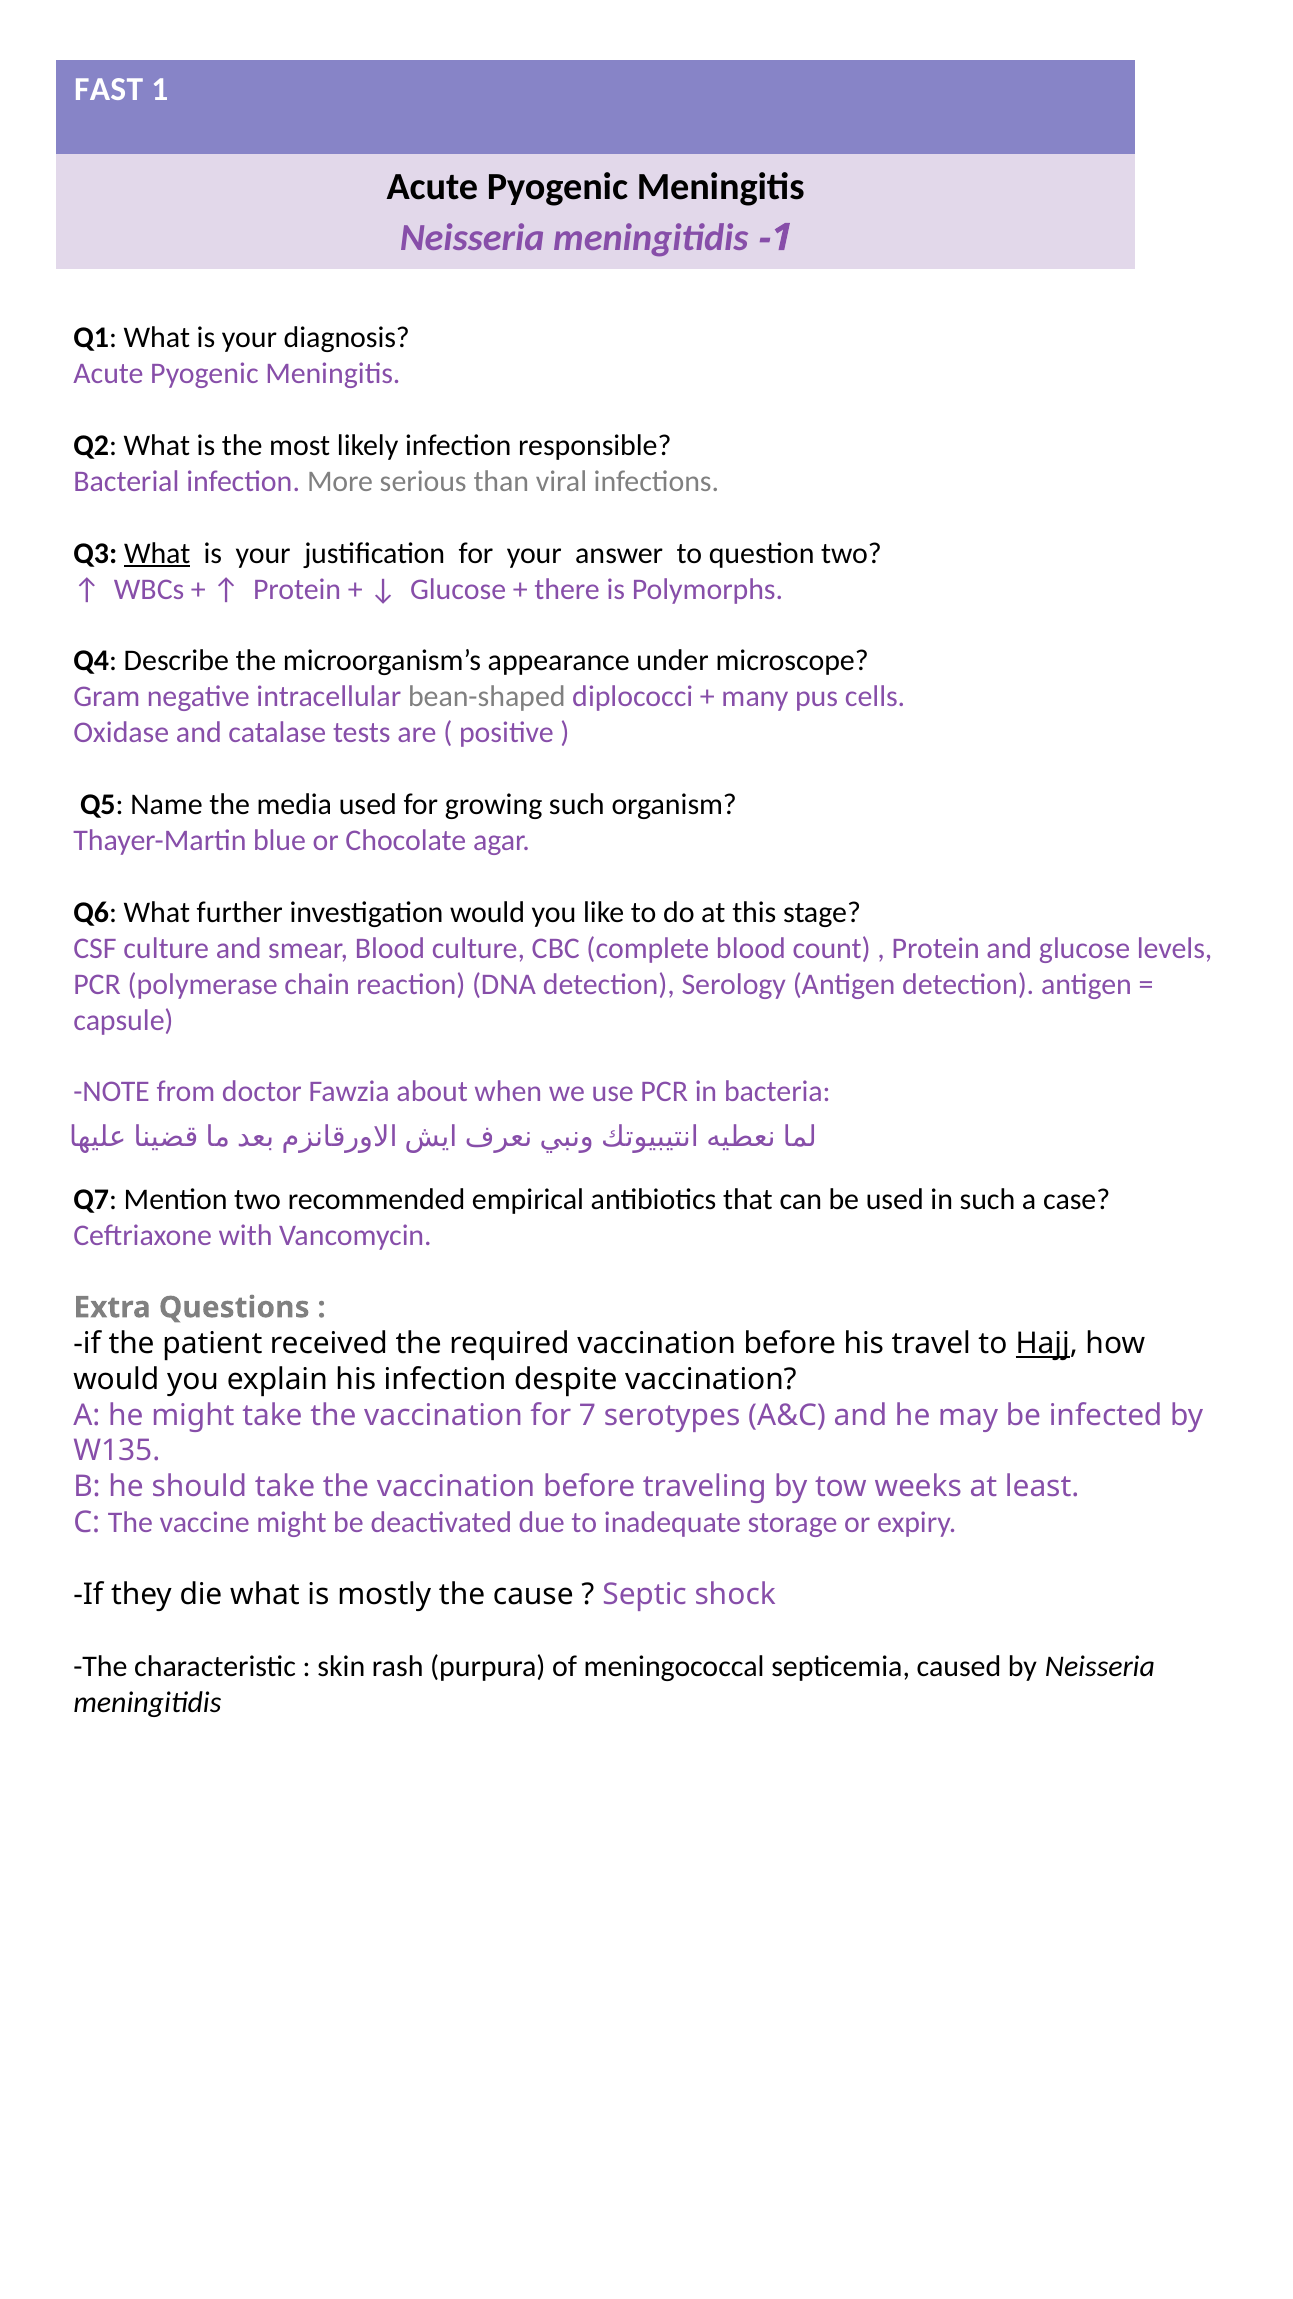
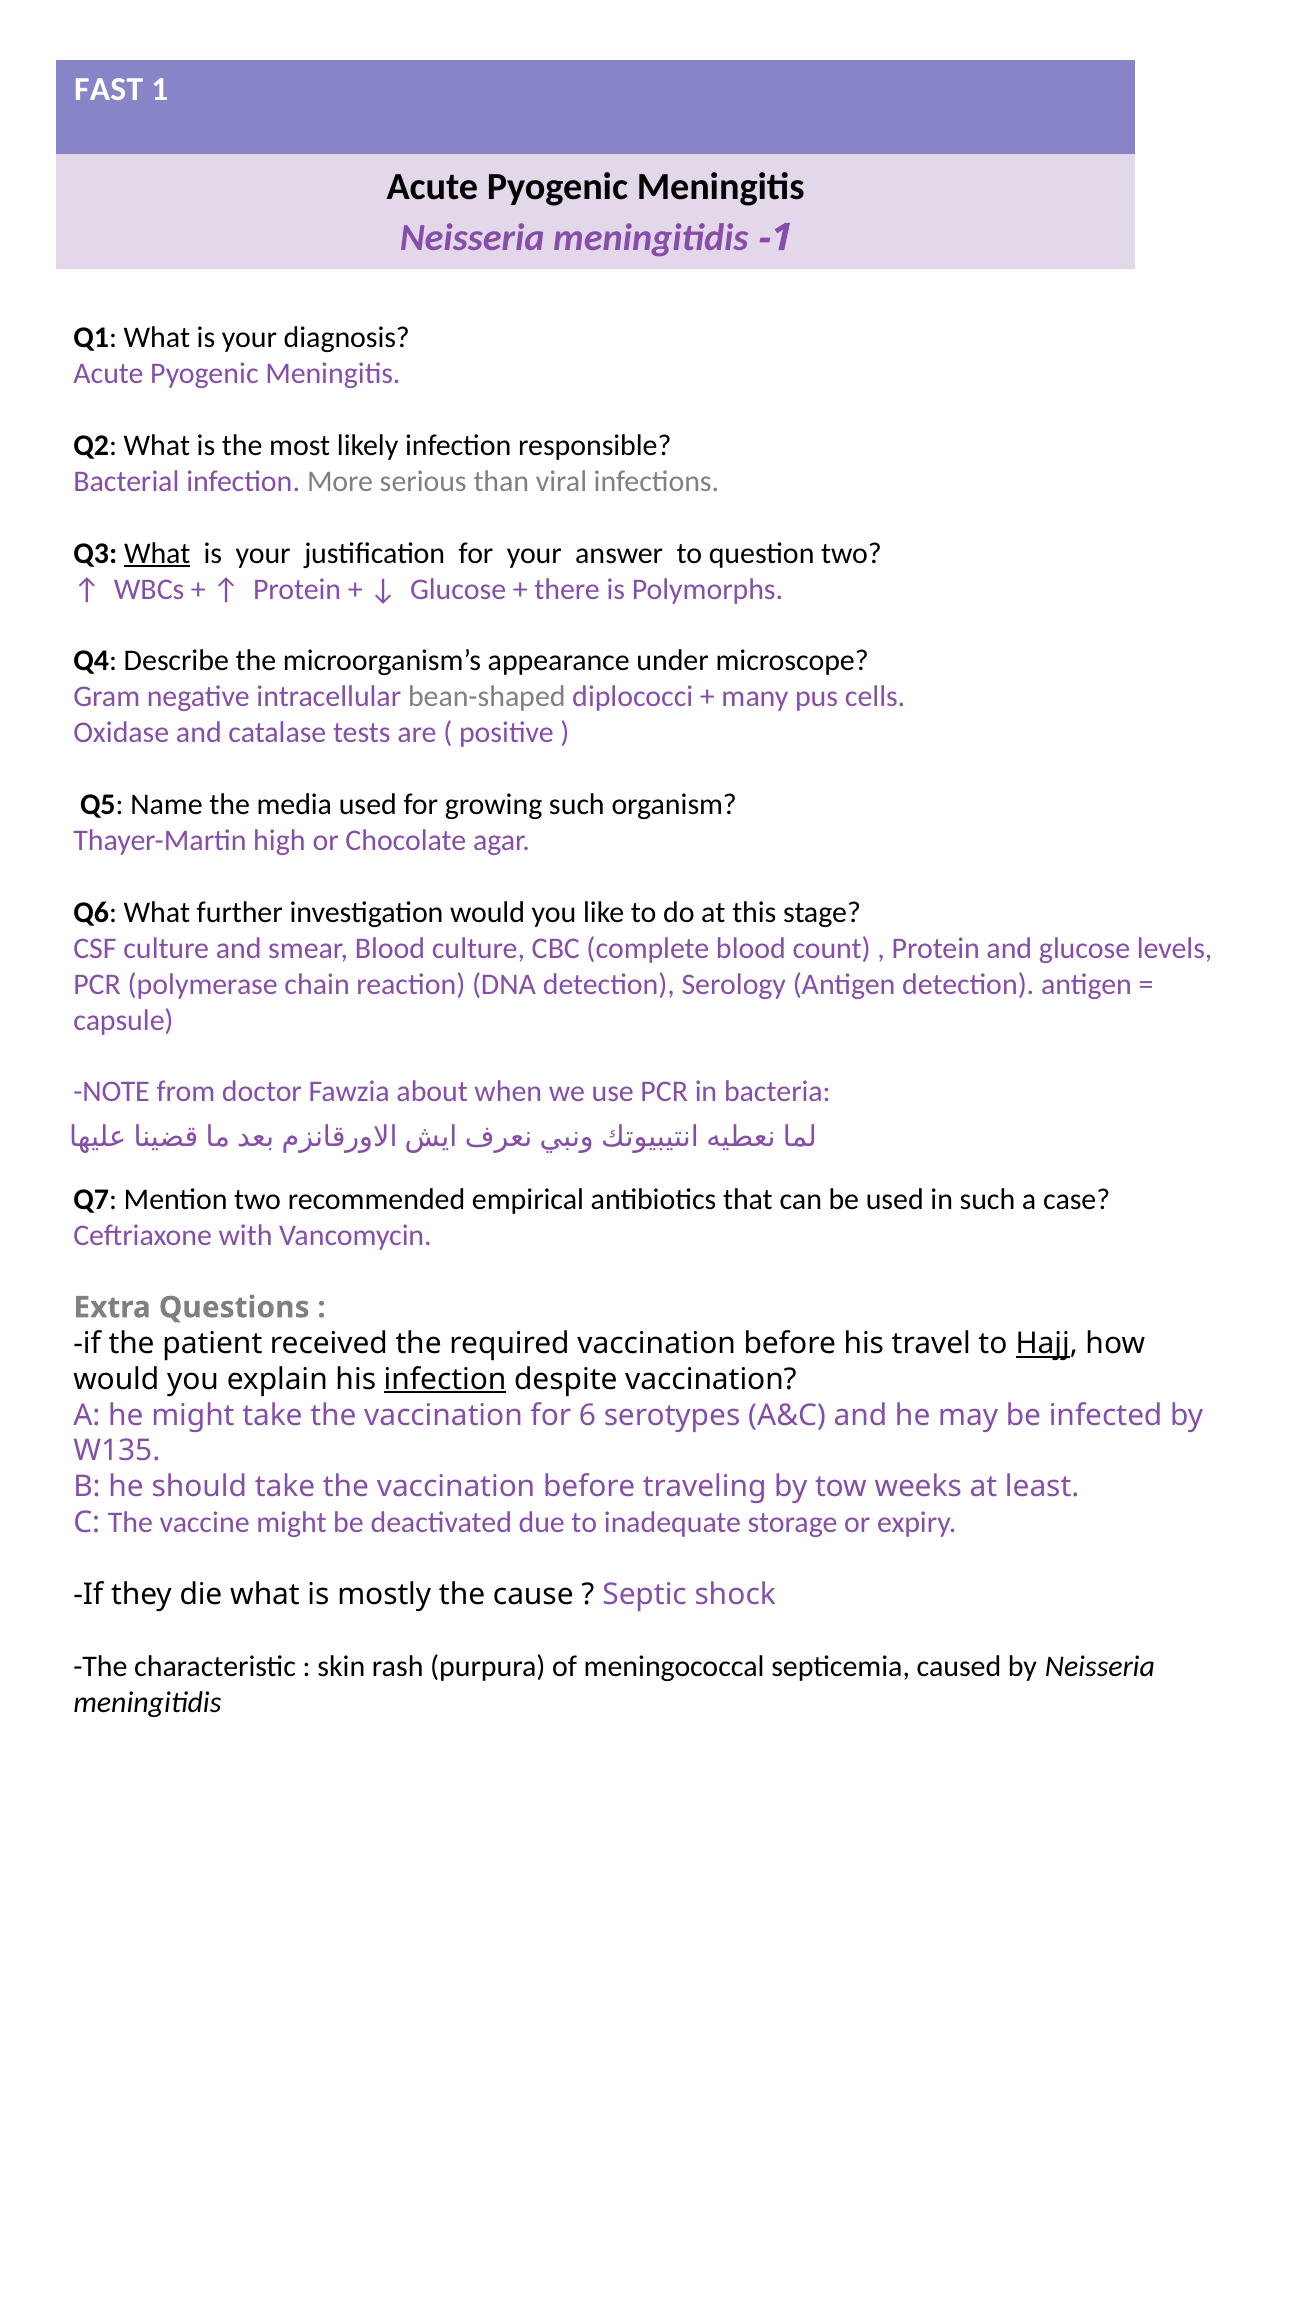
blue: blue -> high
infection at (445, 1379) underline: none -> present
7: 7 -> 6
